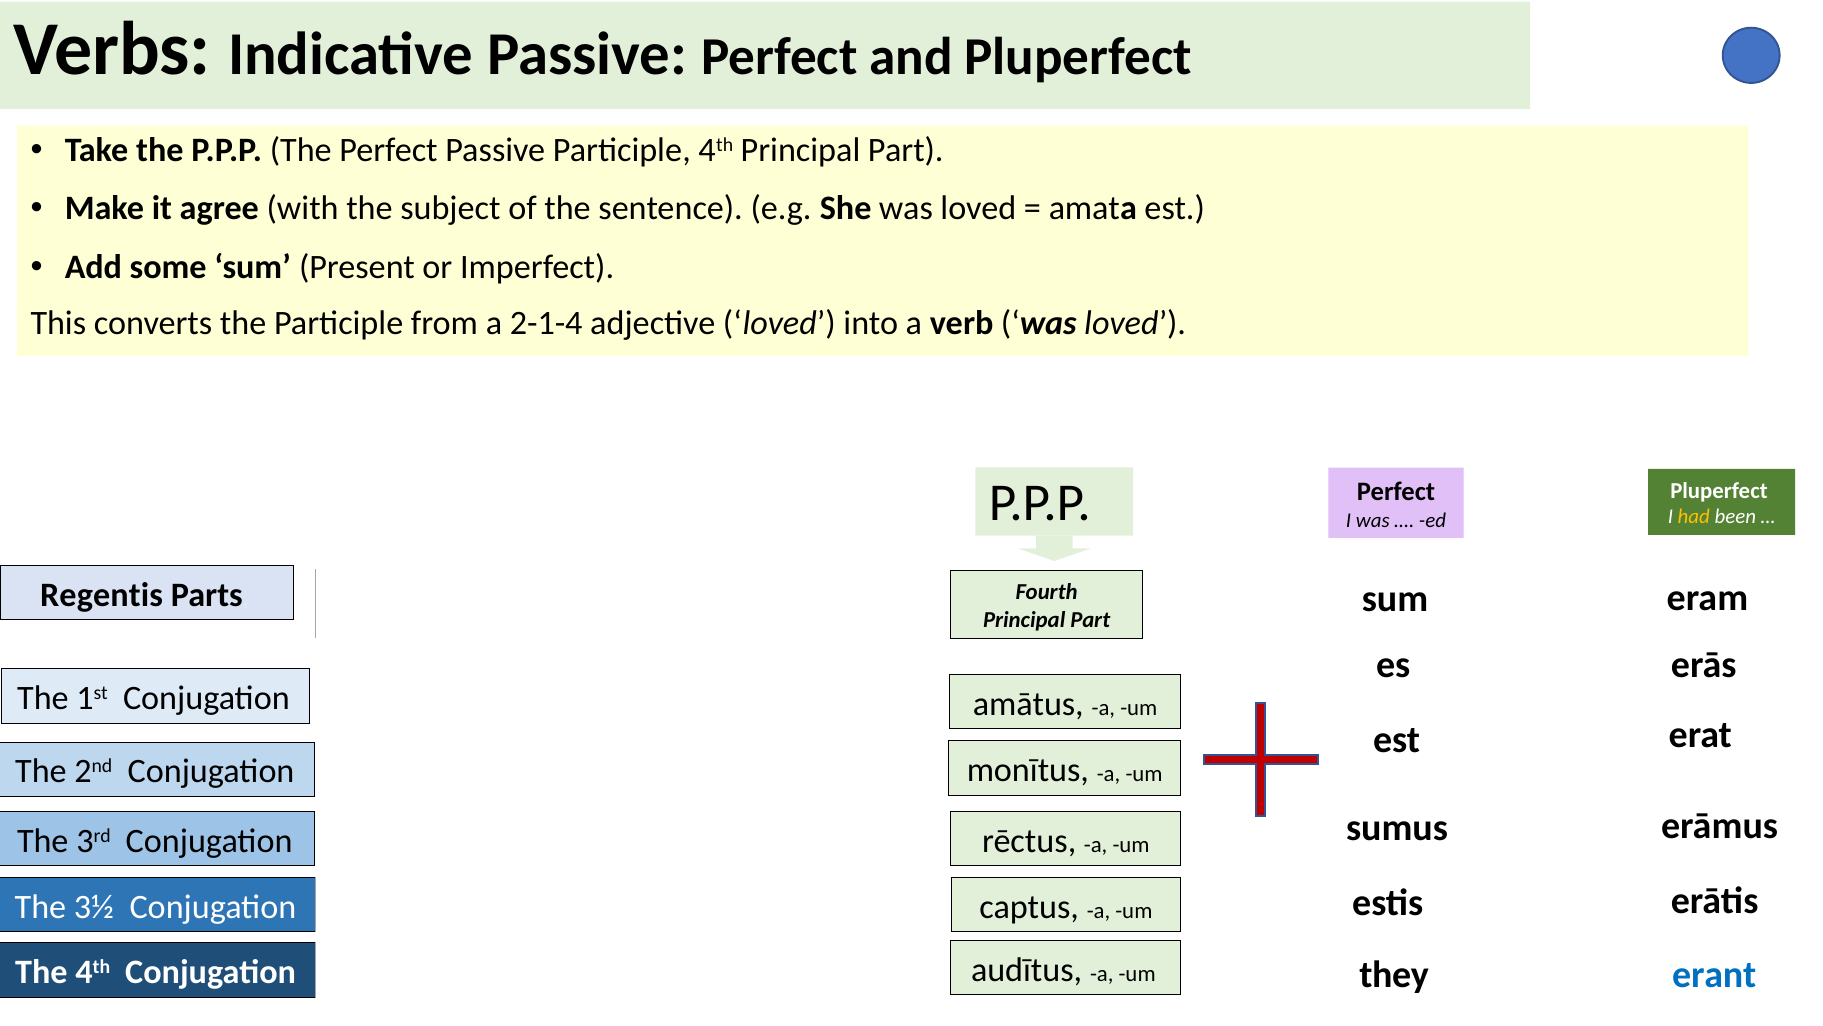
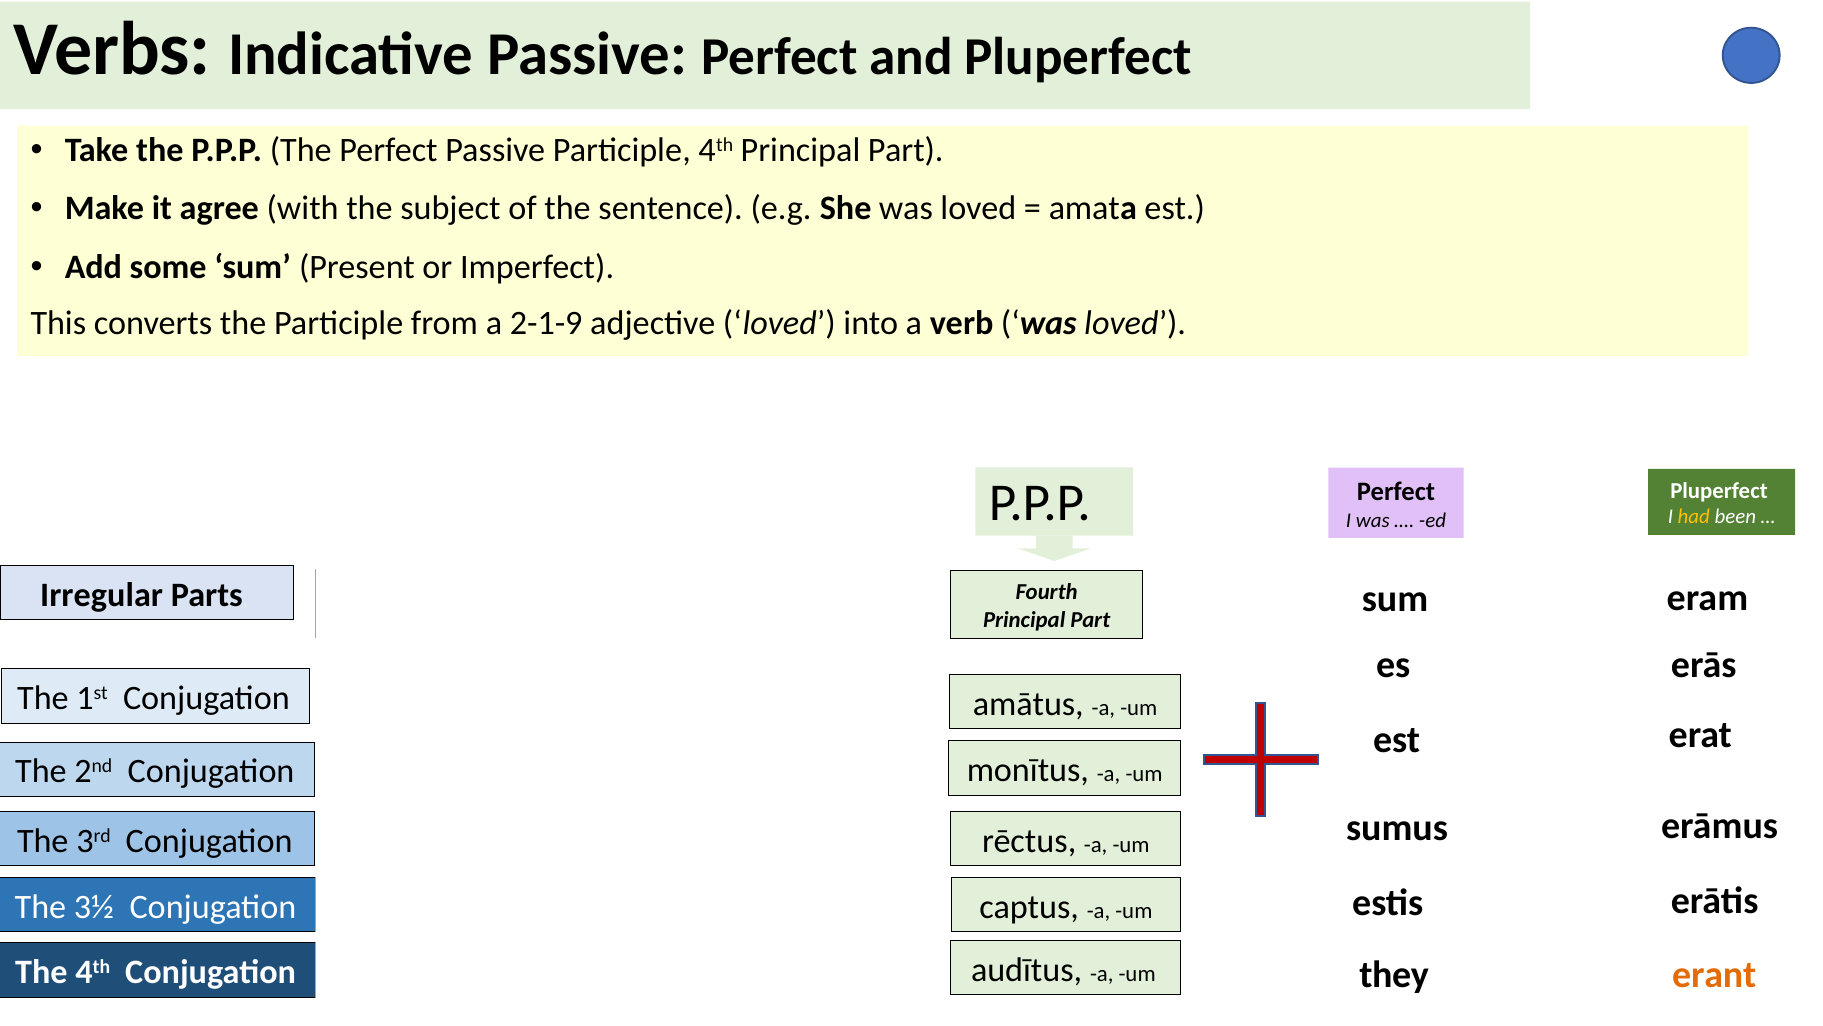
2-1-4: 2-1-4 -> 2-1-9
Regentis: Regentis -> Irregular
erant colour: blue -> orange
